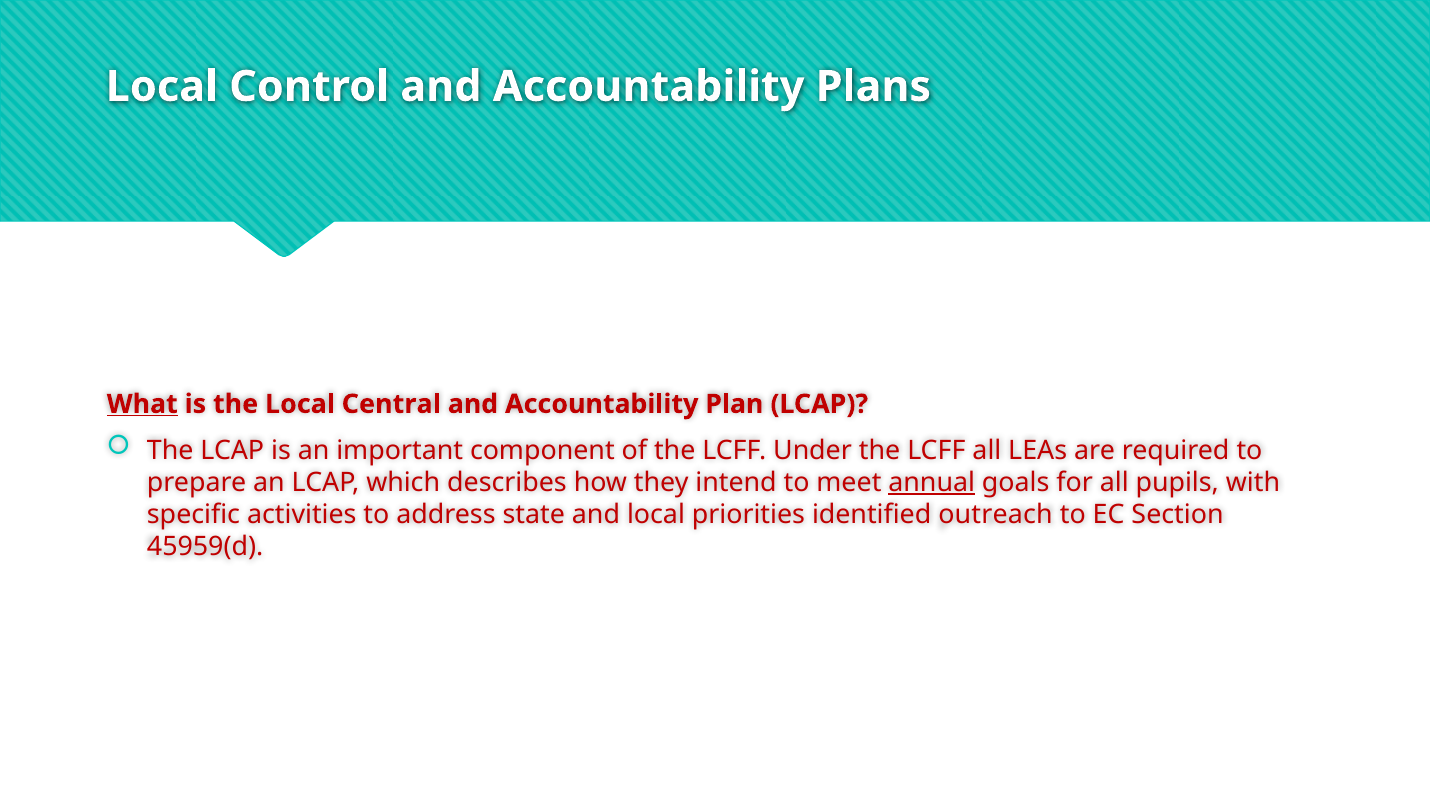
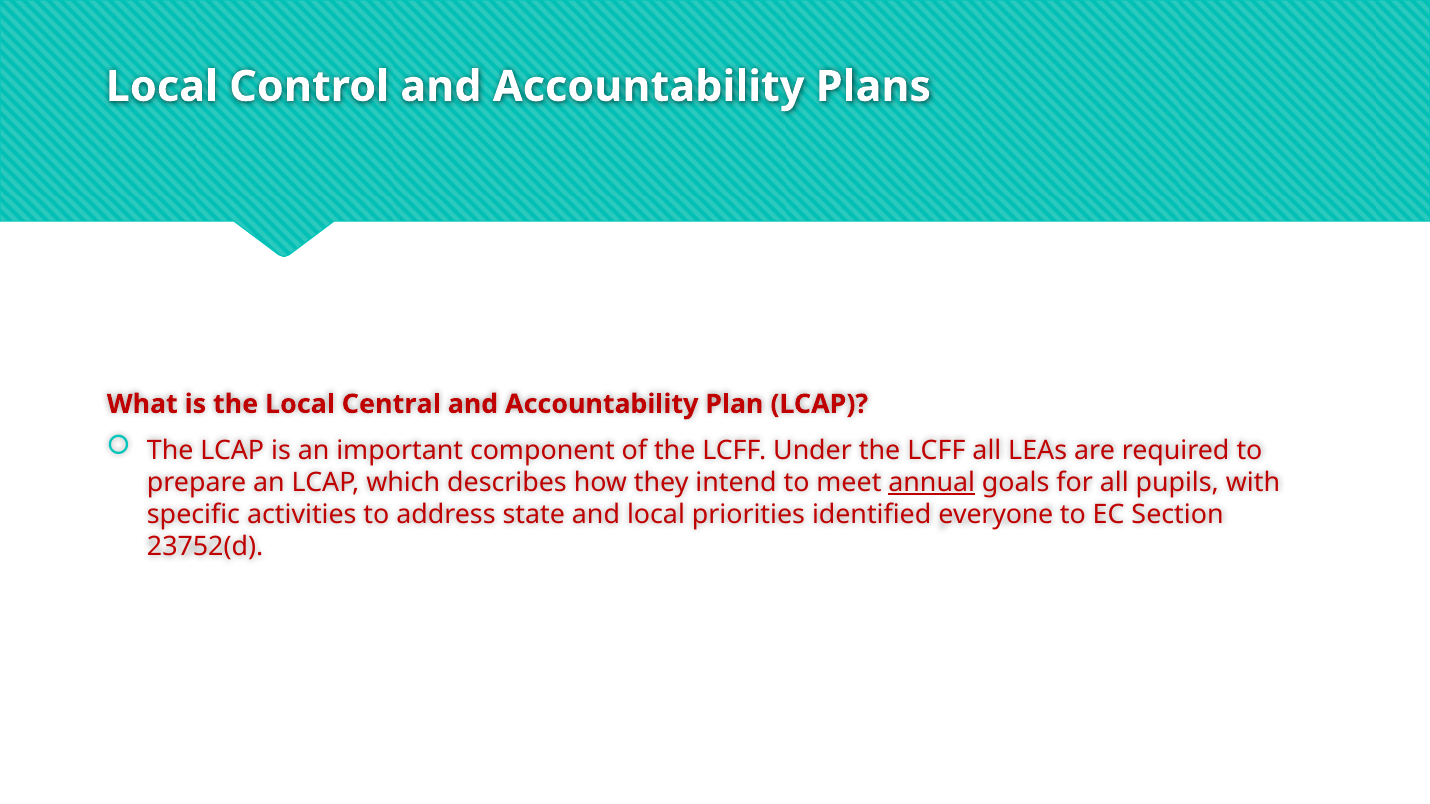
What underline: present -> none
outreach: outreach -> everyone
45959(d: 45959(d -> 23752(d
